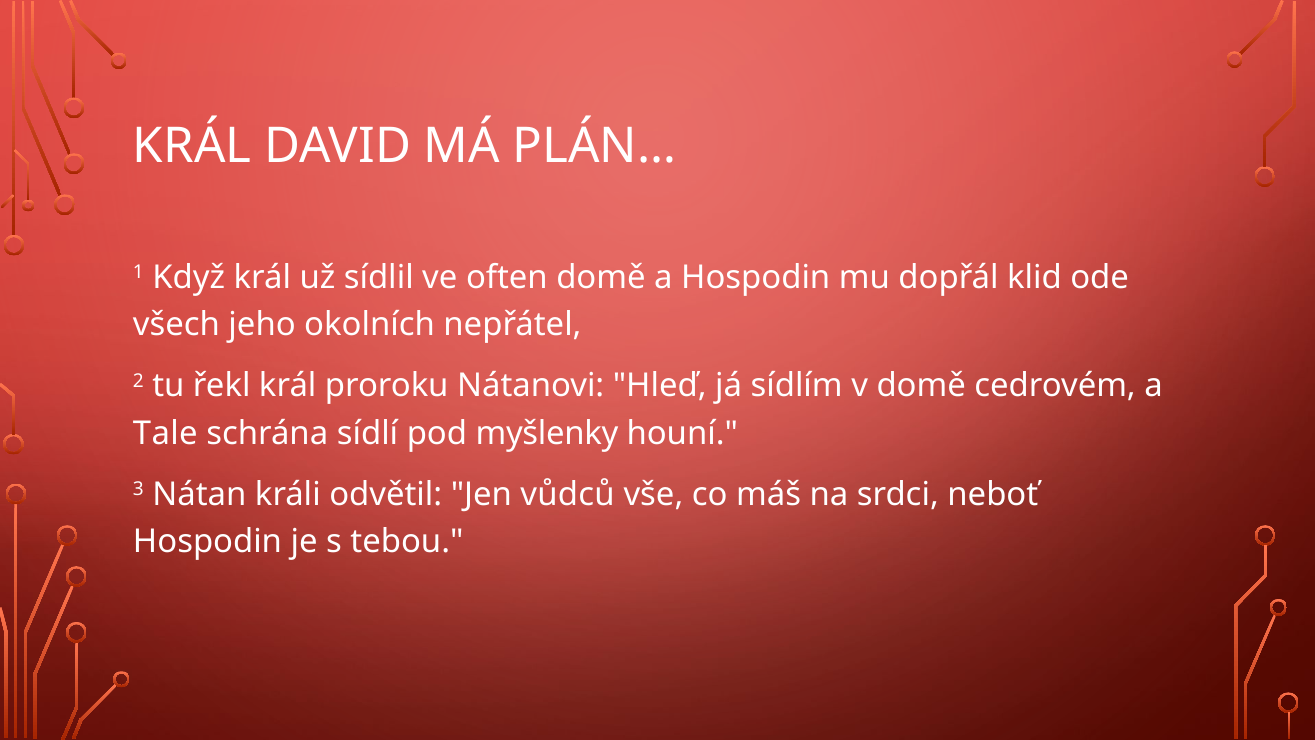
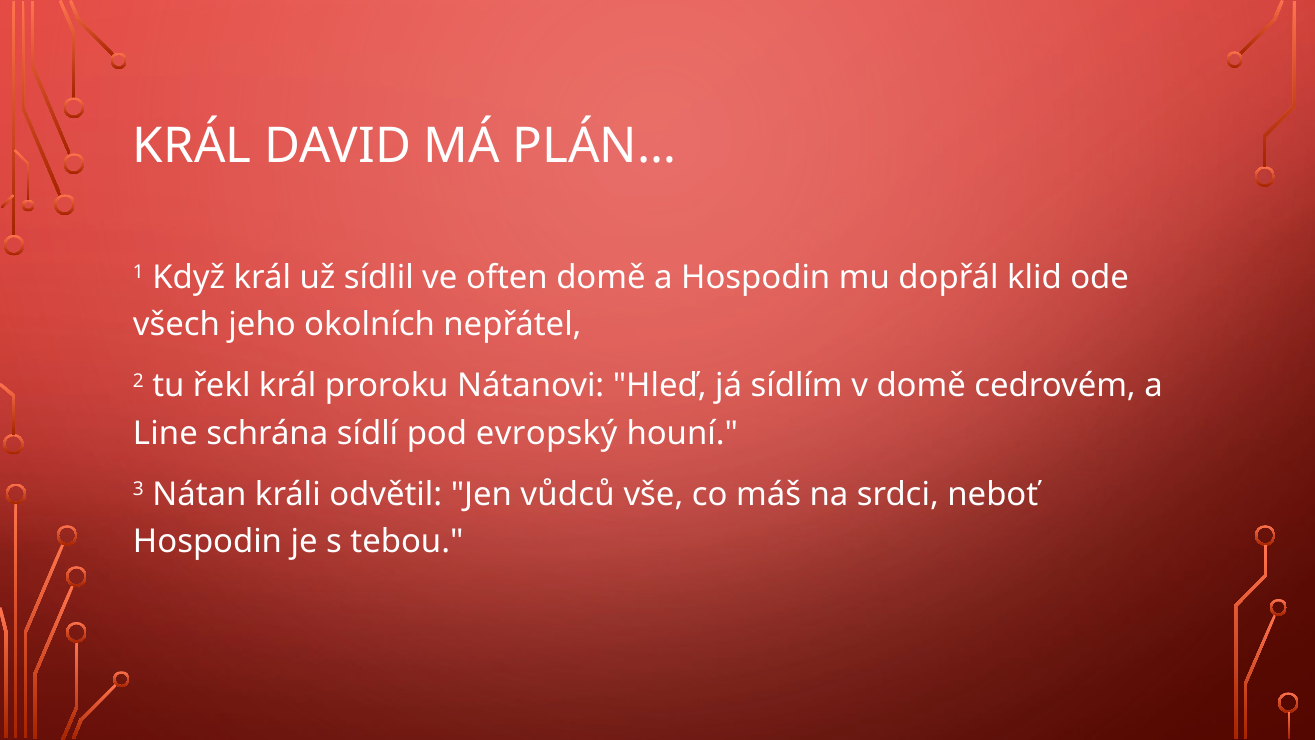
Tale: Tale -> Line
myšlenky: myšlenky -> evropský
